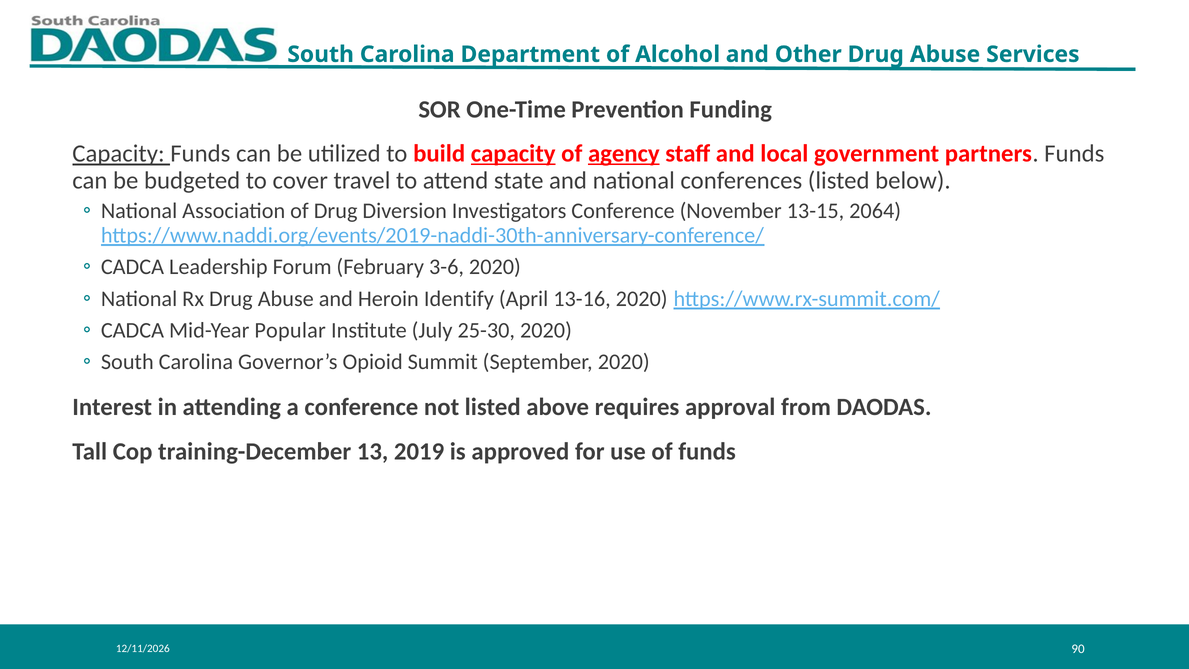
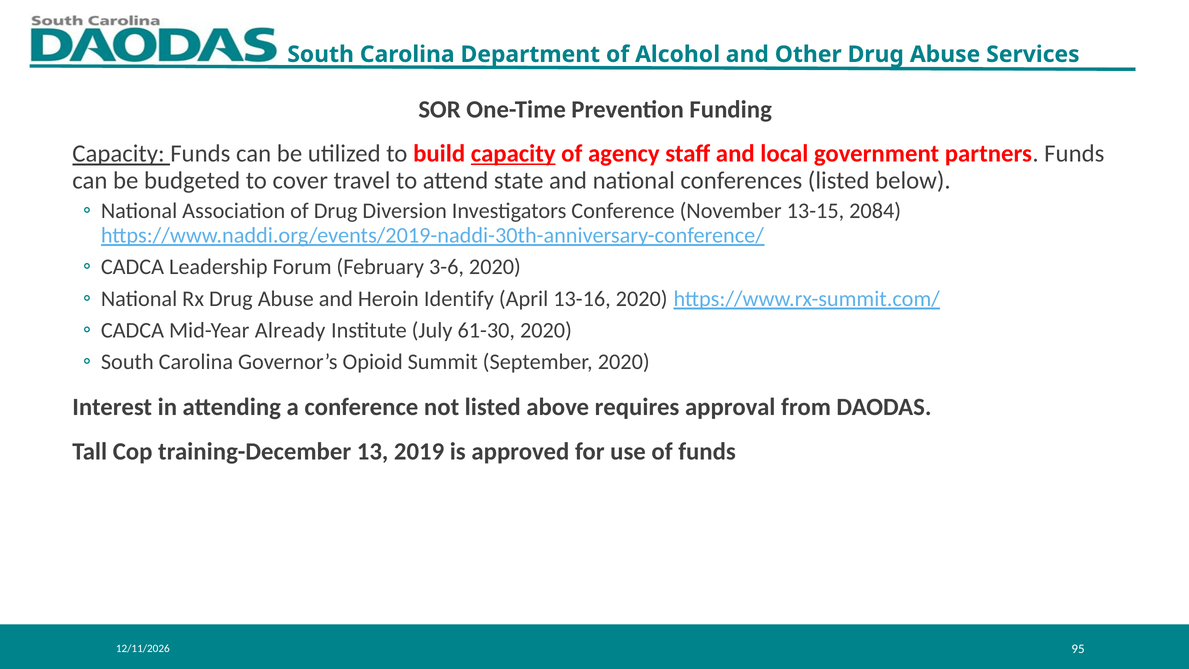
agency underline: present -> none
2064: 2064 -> 2084
Popular: Popular -> Already
25-30: 25-30 -> 61-30
90: 90 -> 95
